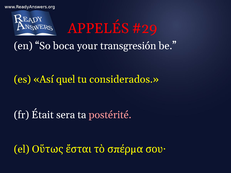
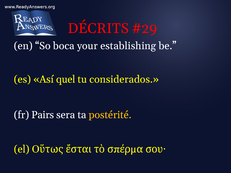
APPELÉS: APPELÉS -> DÉCRITS
transgresión: transgresión -> establishing
Était: Était -> Pairs
postérité colour: pink -> yellow
